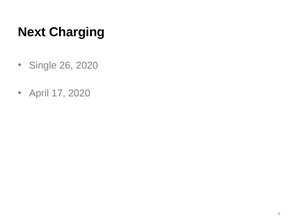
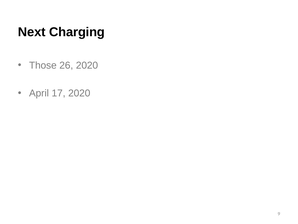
Single: Single -> Those
